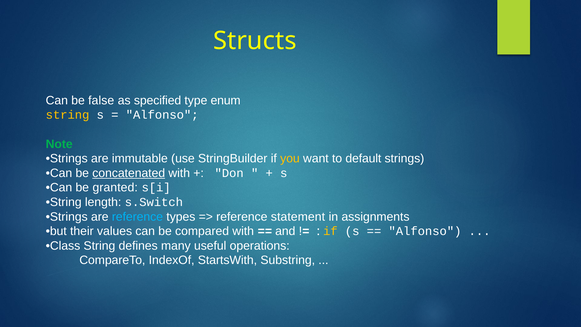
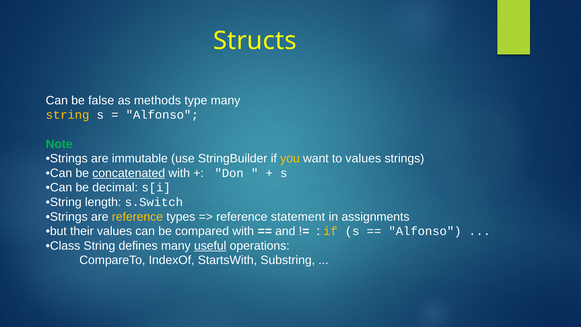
specified: specified -> methods
type enum: enum -> many
to default: default -> values
granted: granted -> decimal
reference at (137, 217) colour: light blue -> yellow
useful underline: none -> present
